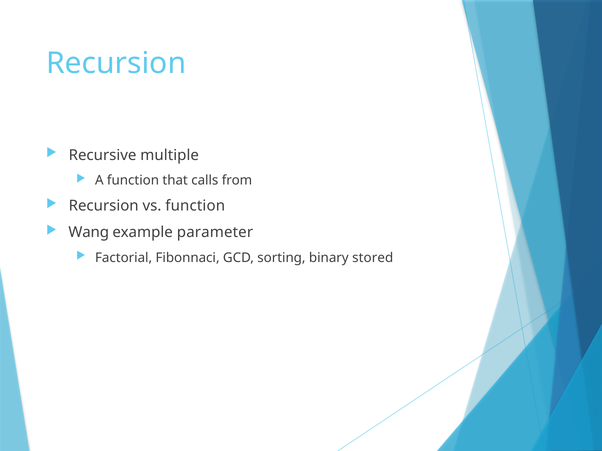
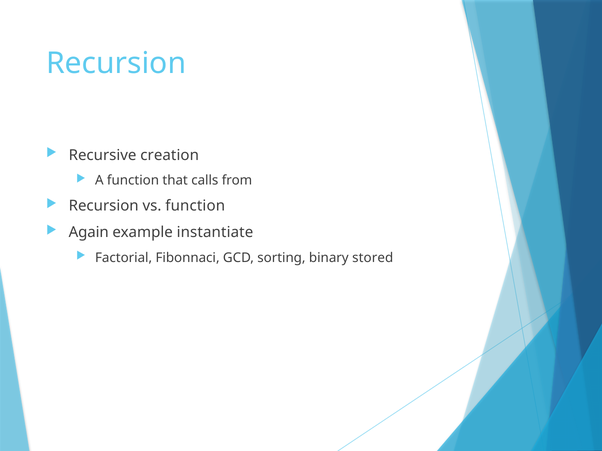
multiple: multiple -> creation
Wang: Wang -> Again
parameter: parameter -> instantiate
